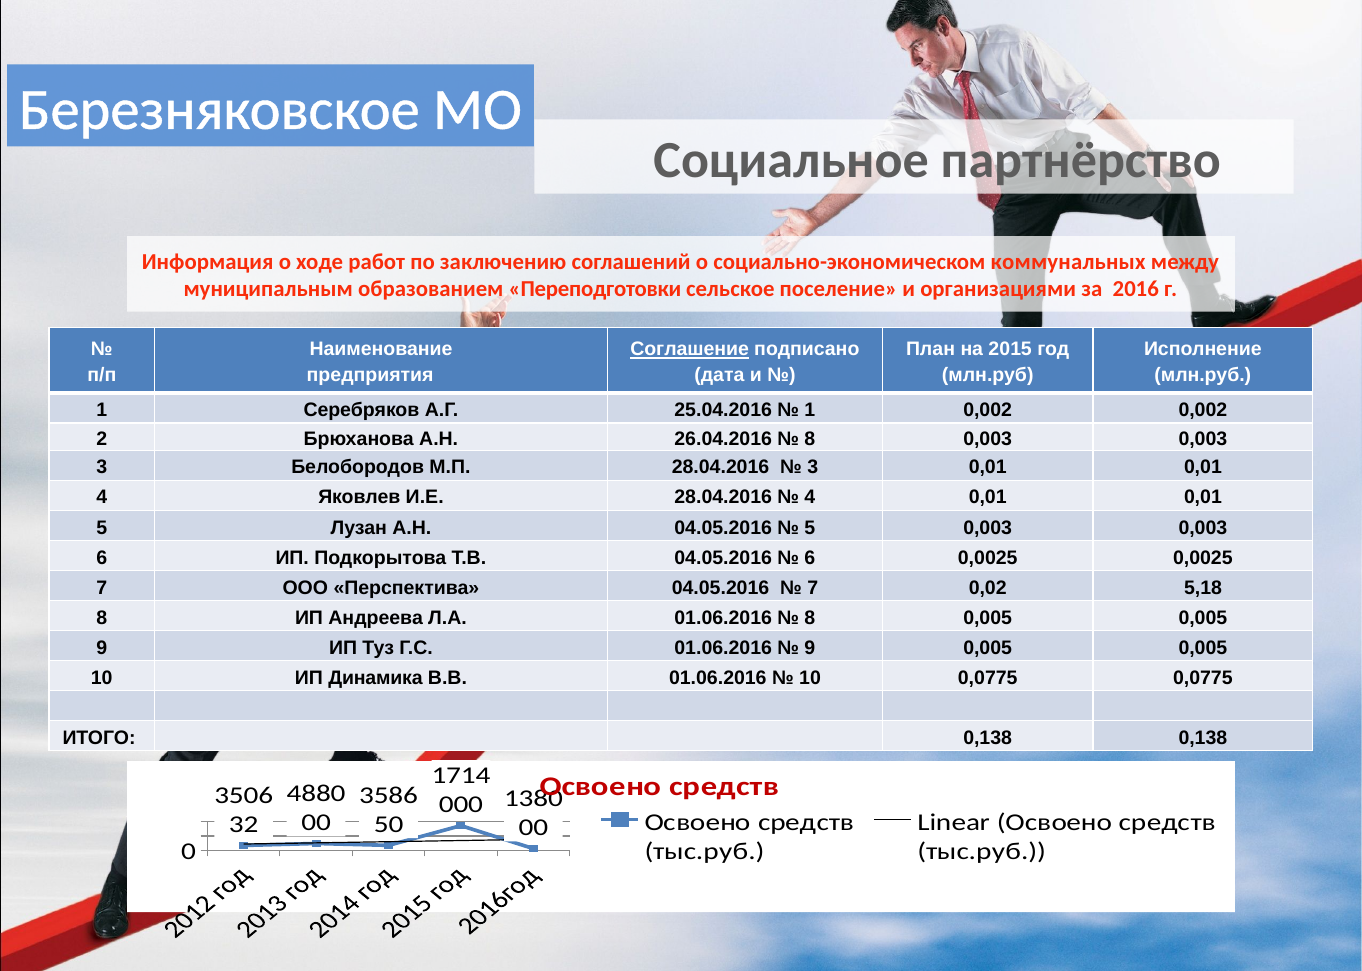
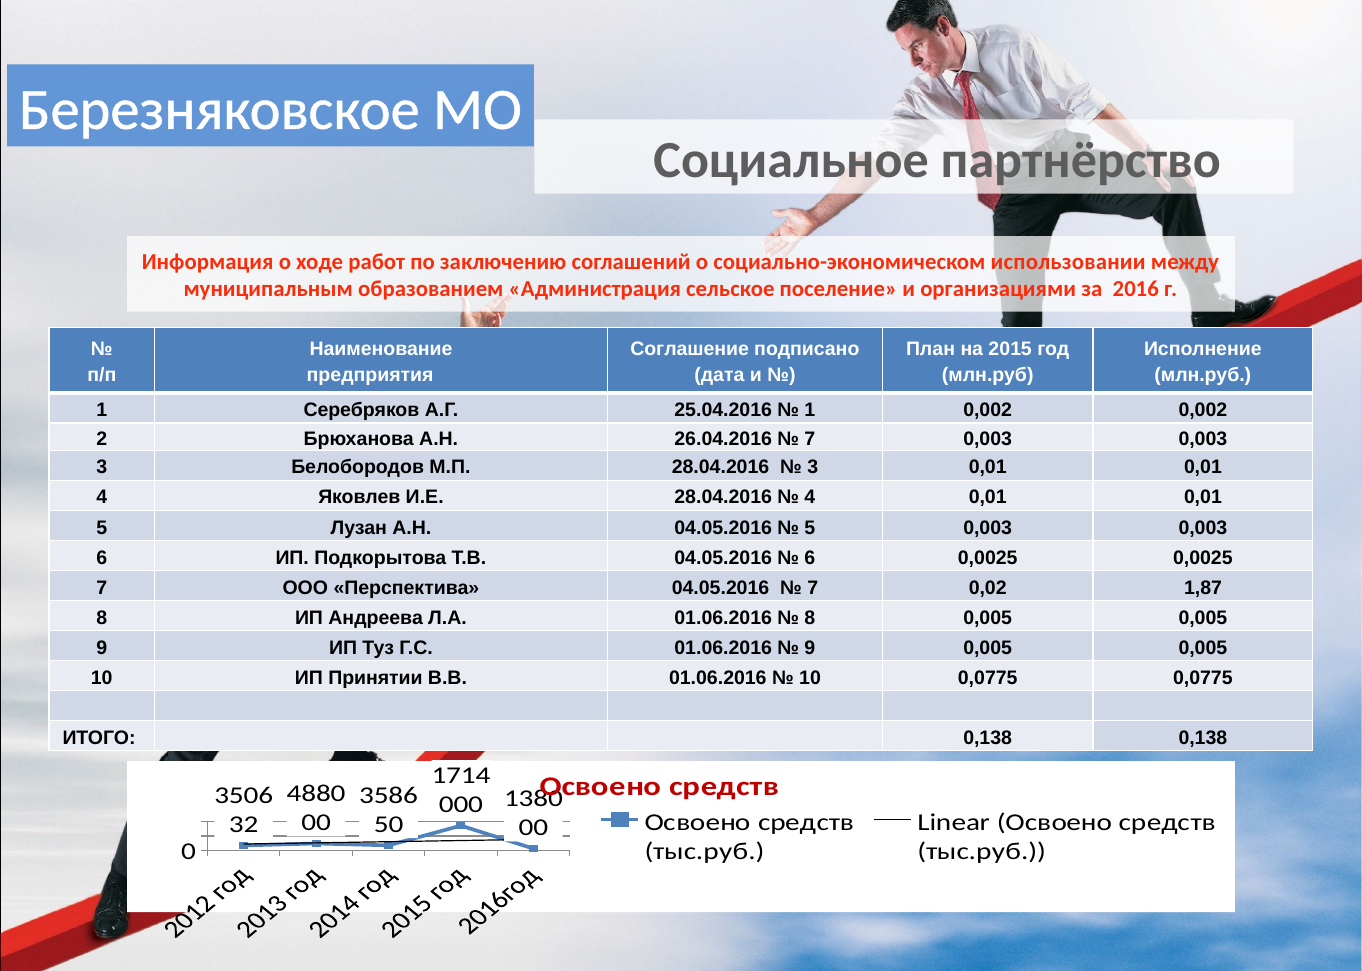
коммунальных: коммунальных -> использовании
Переподготовки: Переподготовки -> Администрация
Соглашение underline: present -> none
8 at (810, 439): 8 -> 7
5,18: 5,18 -> 1,87
Динамика: Динамика -> Принятии
